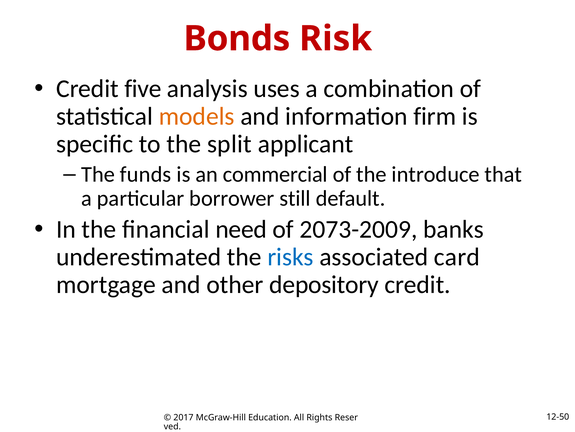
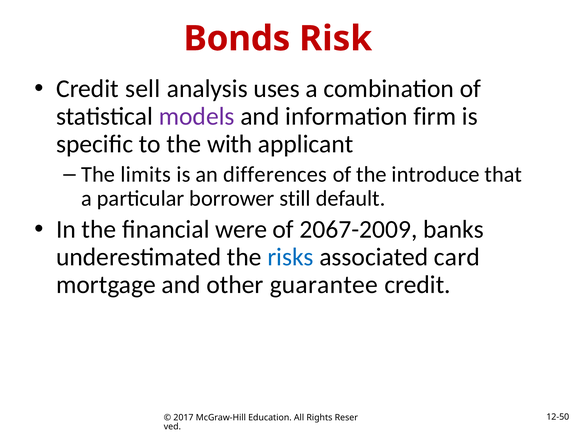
five: five -> sell
models colour: orange -> purple
split: split -> with
funds: funds -> limits
commercial: commercial -> differences
need: need -> were
2073-2009: 2073-2009 -> 2067-2009
depository: depository -> guarantee
